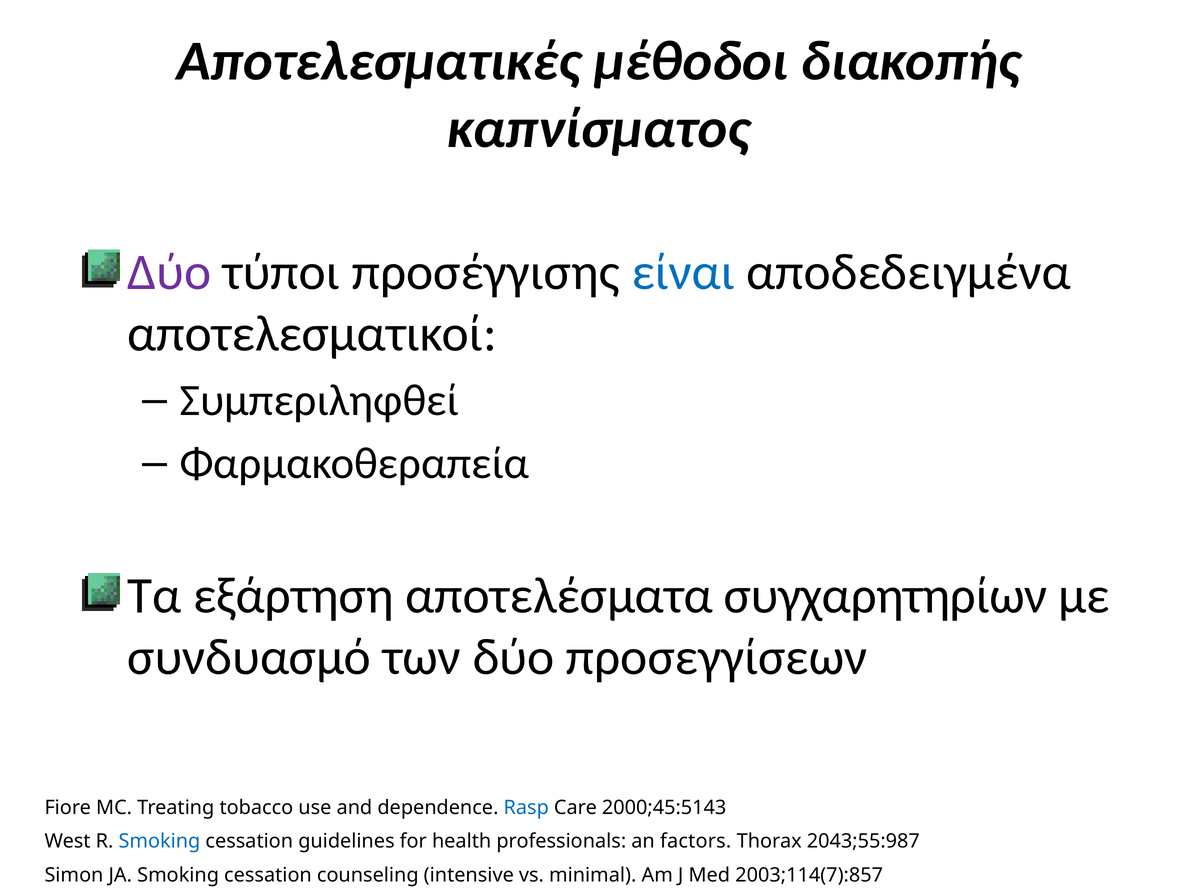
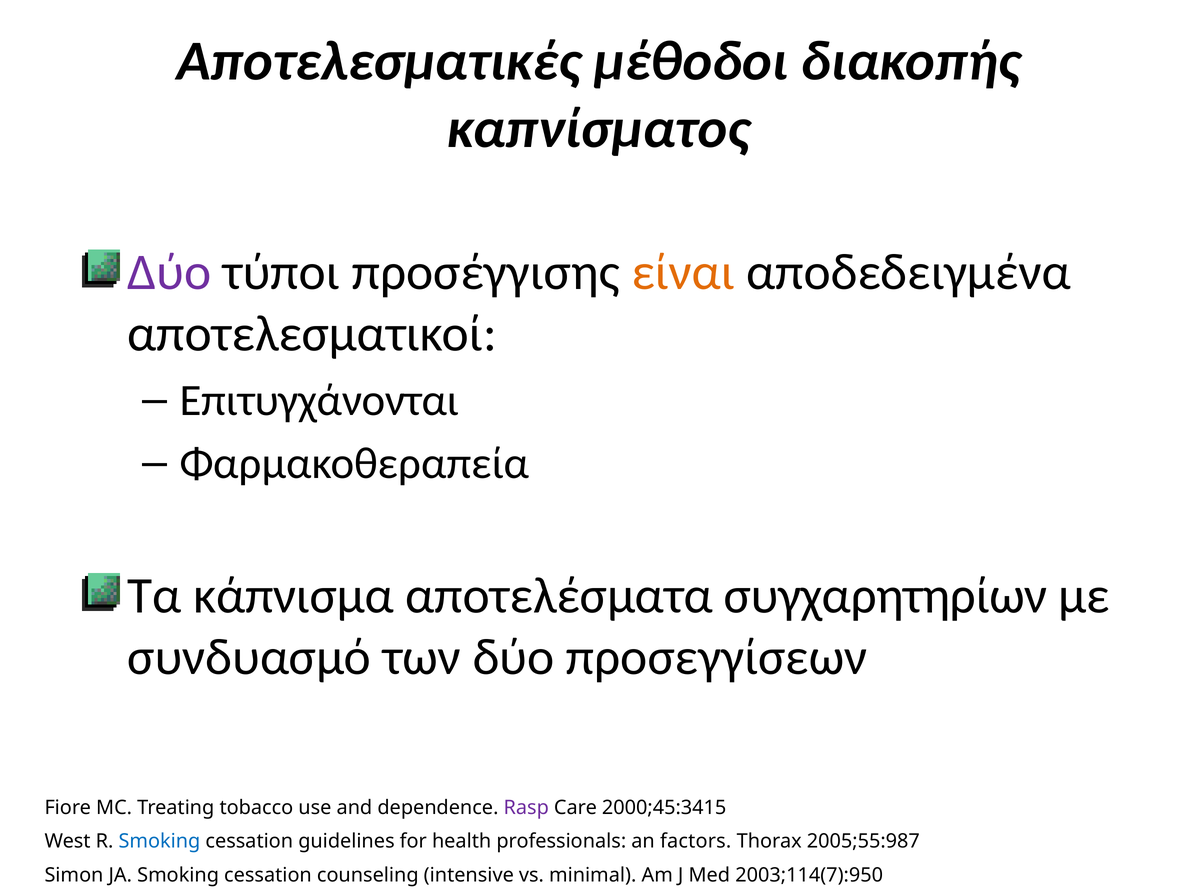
είναι colour: blue -> orange
Συμπεριληφθεί: Συμπεριληφθεί -> Επιτυγχάνονται
εξάρτηση: εξάρτηση -> κάπνισμα
Rasp colour: blue -> purple
2000;45:5143: 2000;45:5143 -> 2000;45:3415
2043;55:987: 2043;55:987 -> 2005;55:987
2003;114(7):857: 2003;114(7):857 -> 2003;114(7):950
